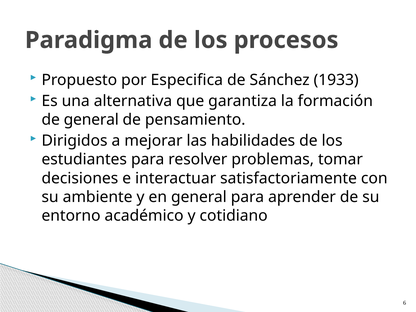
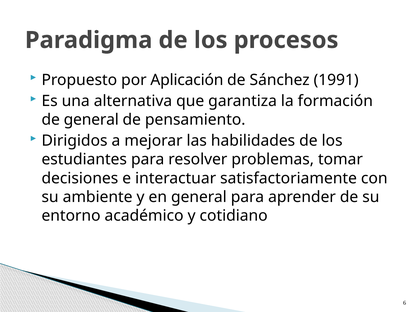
Especifica: Especifica -> Aplicación
1933: 1933 -> 1991
